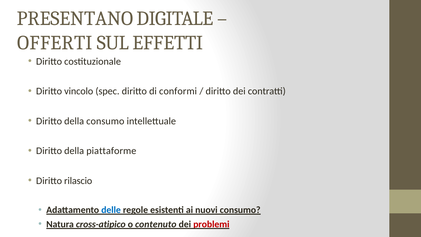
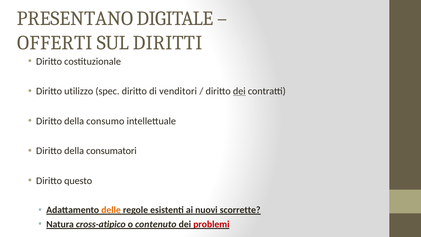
EFFETTI: EFFETTI -> DIRITTI
vincolo: vincolo -> utilizzo
conformi: conformi -> venditori
dei at (239, 91) underline: none -> present
piattaforme: piattaforme -> consumatori
rilascio: rilascio -> questo
delle colour: blue -> orange
nuovi consumo: consumo -> scorrette
